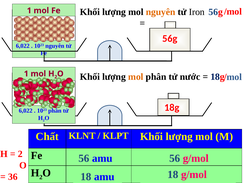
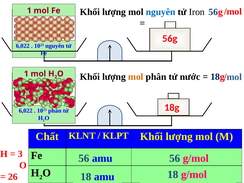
nguyên at (161, 12) colour: orange -> blue
2 at (20, 154): 2 -> 3
36: 36 -> 26
